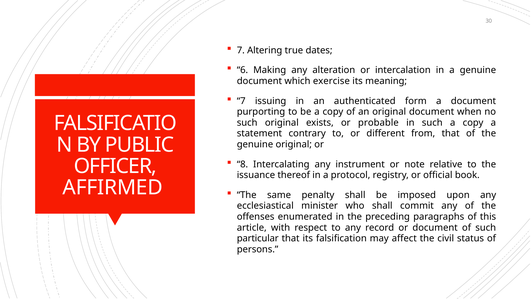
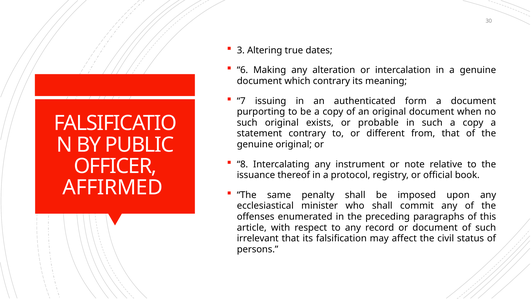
7 at (241, 50): 7 -> 3
which exercise: exercise -> contrary
particular: particular -> irrelevant
